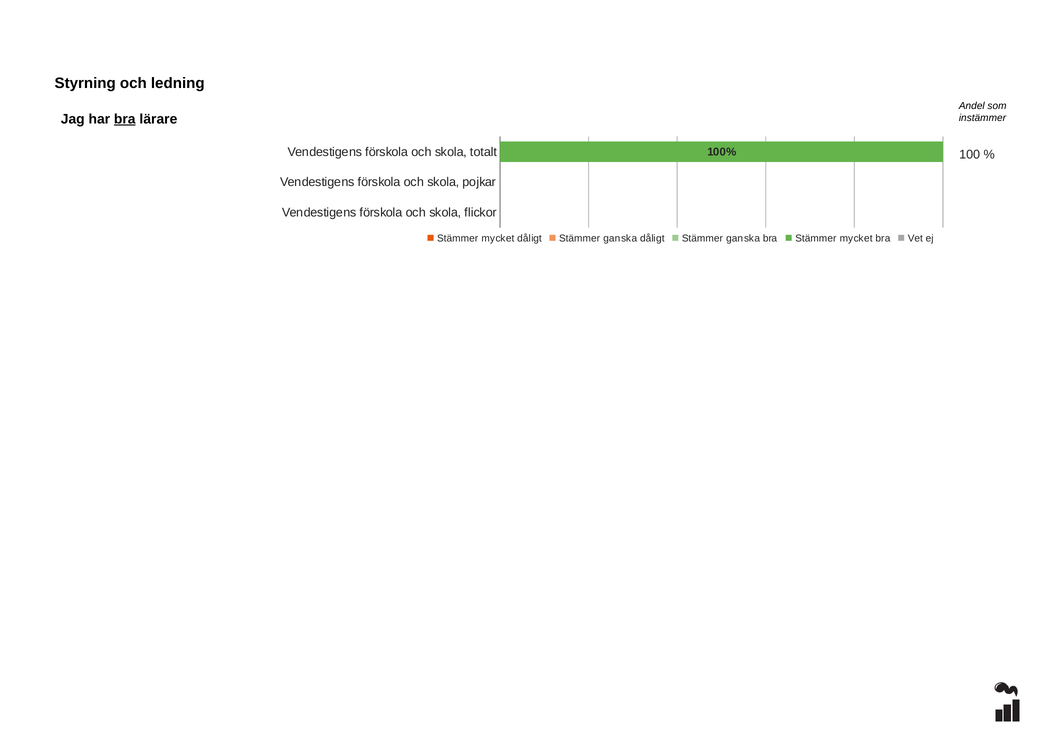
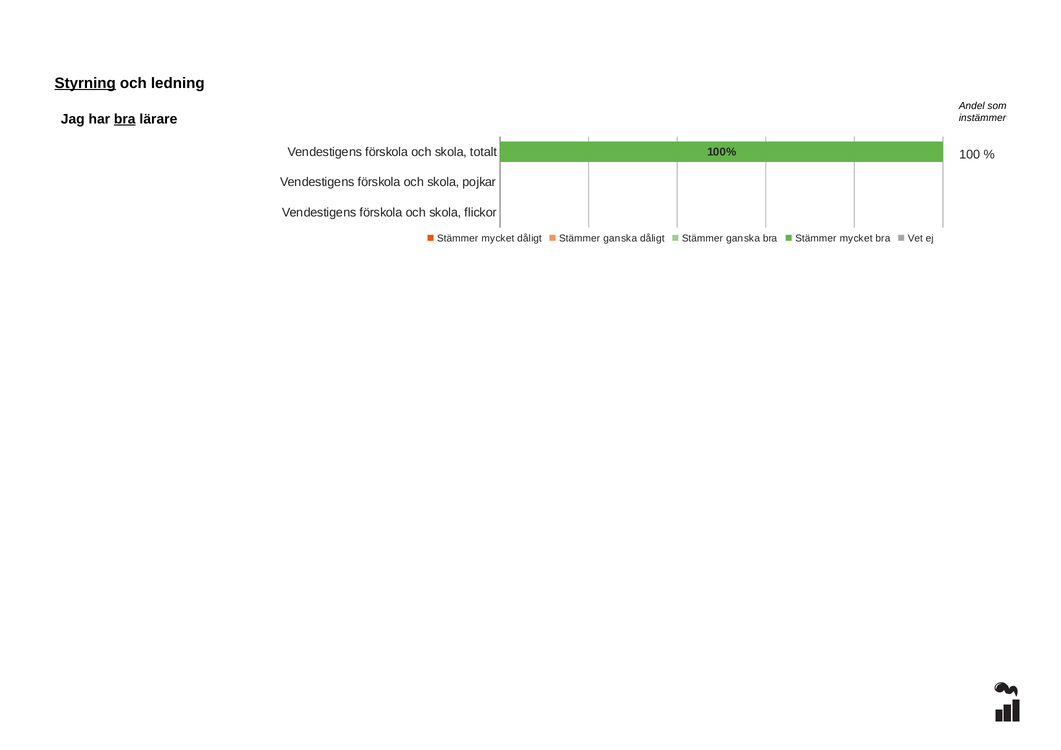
Styrning underline: none -> present
